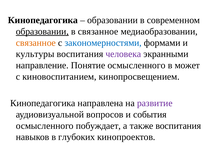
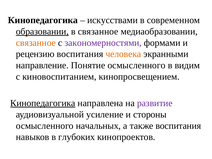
образовании at (113, 20): образовании -> искусствами
закономерностями colour: blue -> purple
культуры: культуры -> рецензию
человека colour: purple -> orange
может: может -> видим
Кинопедагогика at (43, 103) underline: none -> present
вопросов: вопросов -> усиление
события: события -> стороны
побуждает: побуждает -> начальных
